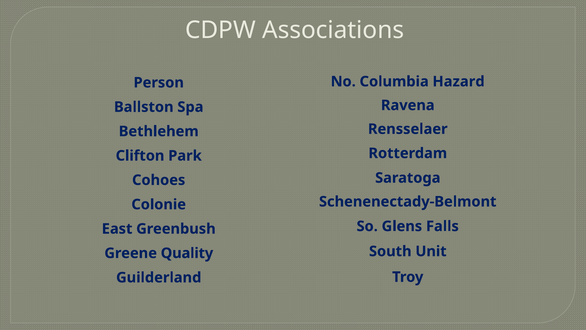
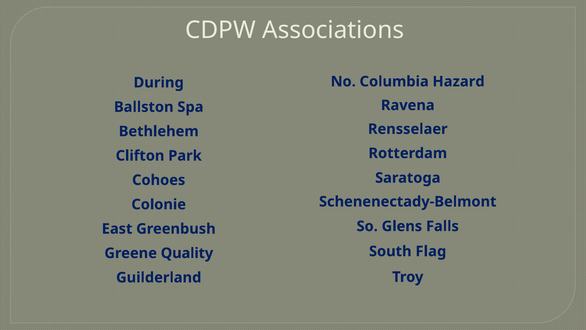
Person: Person -> During
Unit: Unit -> Flag
